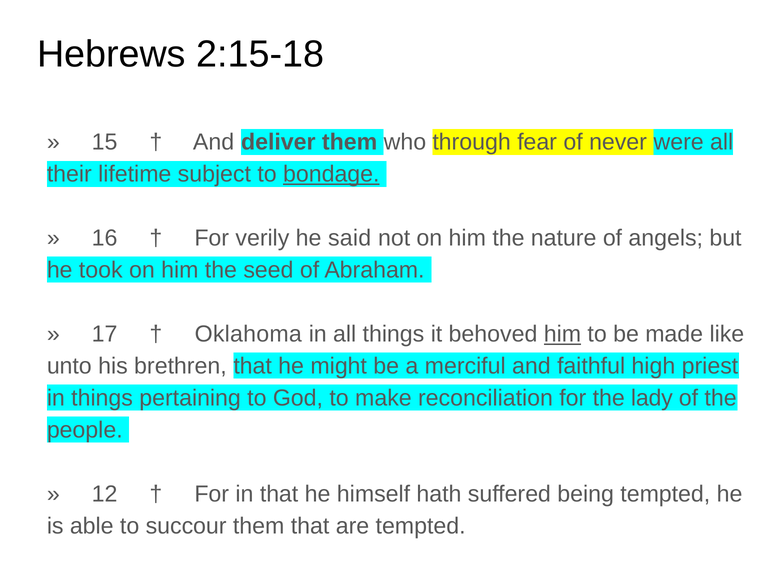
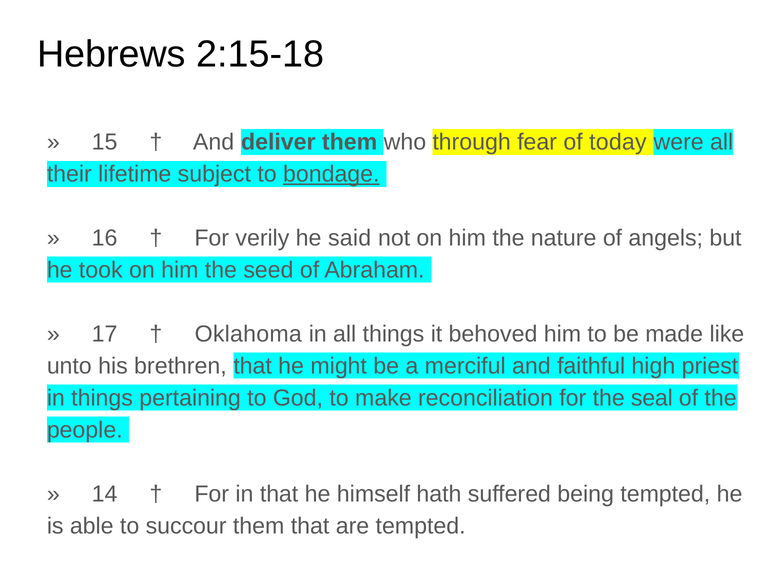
never: never -> today
him at (562, 334) underline: present -> none
lady: lady -> seal
12: 12 -> 14
